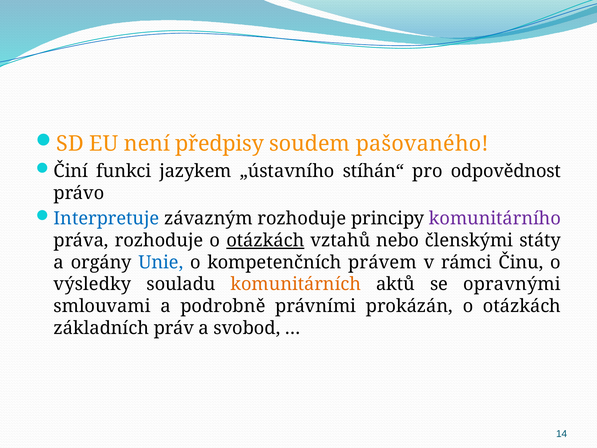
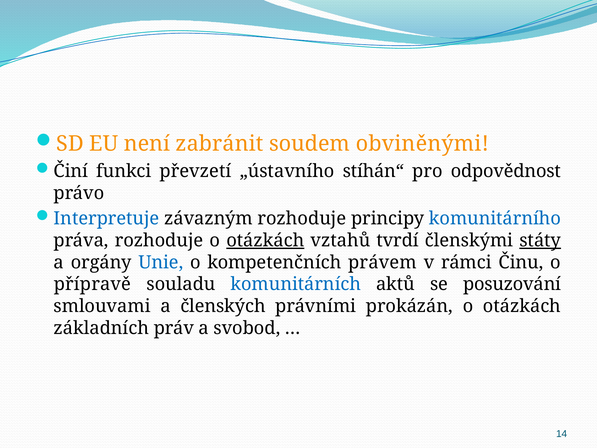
předpisy: předpisy -> zabránit
pašovaného: pašovaného -> obviněnými
jazykem: jazykem -> převzetí
komunitárního colour: purple -> blue
nebo: nebo -> tvrdí
státy underline: none -> present
výsledky: výsledky -> přípravě
komunitárních colour: orange -> blue
opravnými: opravnými -> posuzování
podrobně: podrobně -> členských
